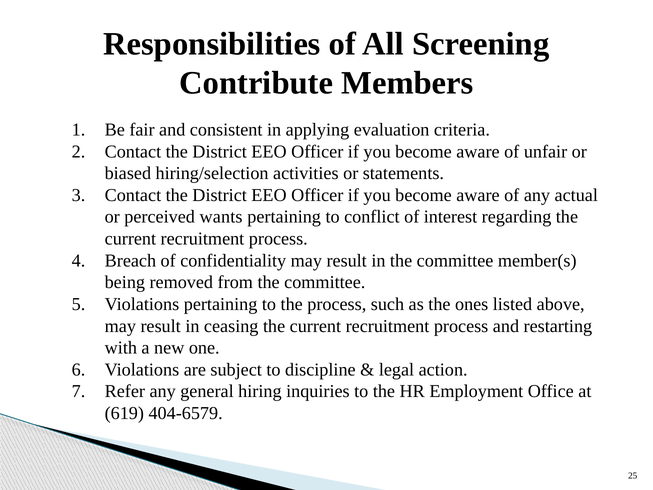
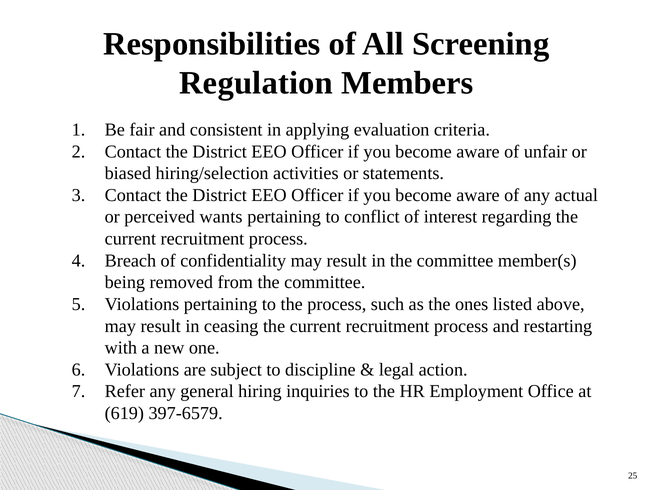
Contribute: Contribute -> Regulation
404-6579: 404-6579 -> 397-6579
